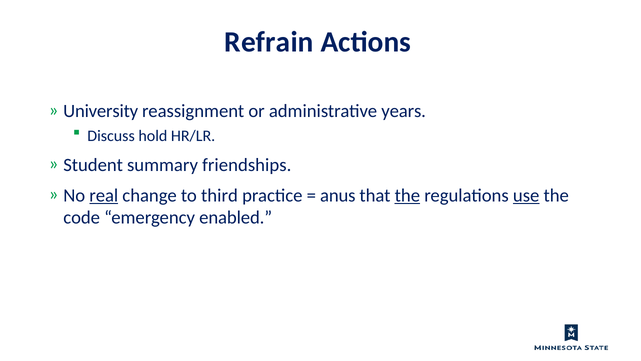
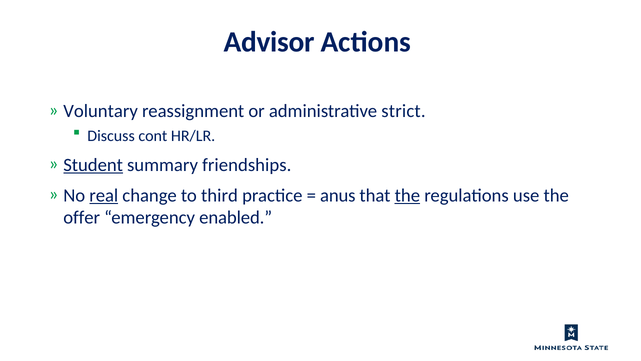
Refrain: Refrain -> Advisor
University: University -> Voluntary
years: years -> strict
hold: hold -> cont
Student underline: none -> present
use underline: present -> none
code: code -> offer
